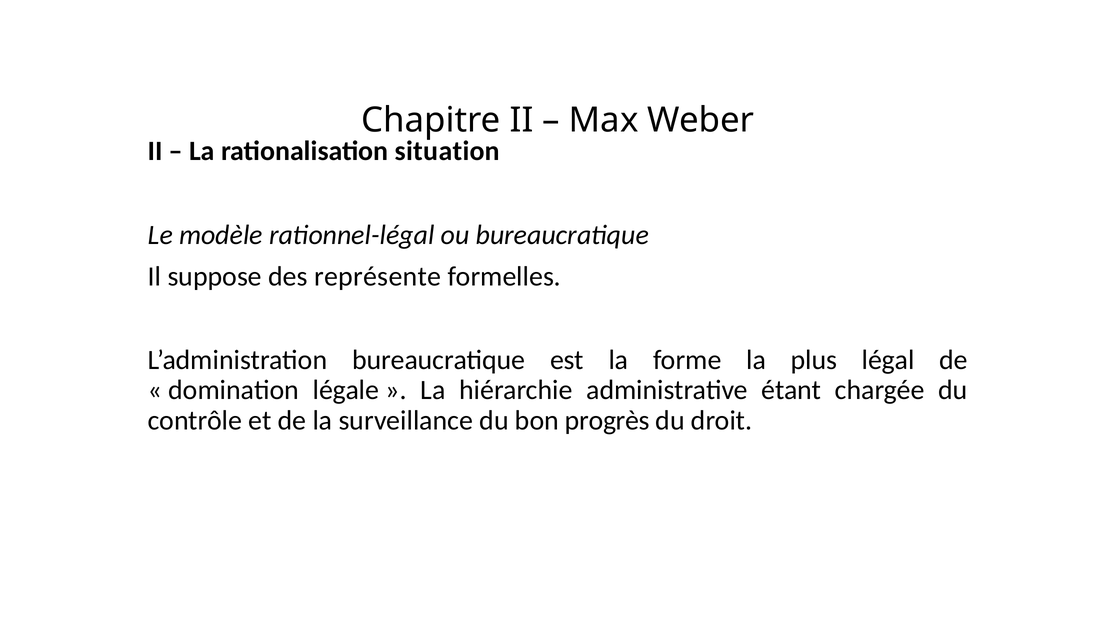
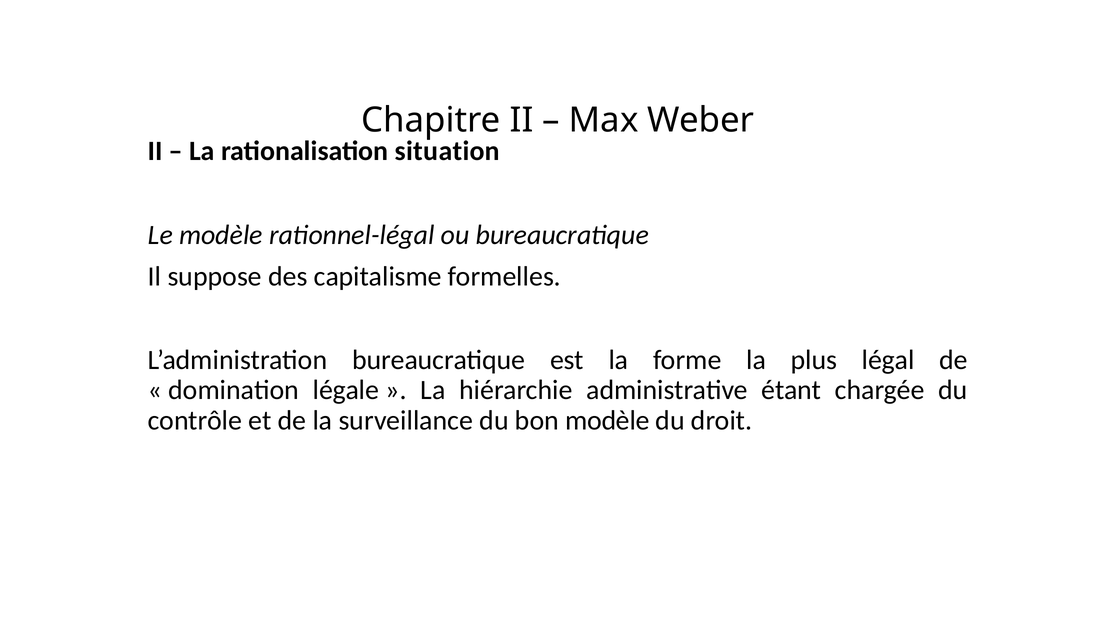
représente: représente -> capitalisme
bon progrès: progrès -> modèle
